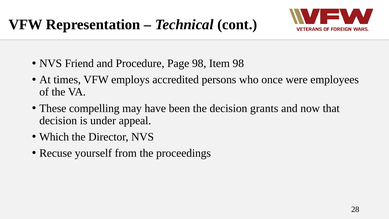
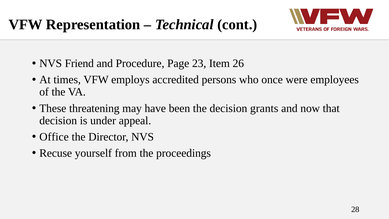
Page 98: 98 -> 23
Item 98: 98 -> 26
compelling: compelling -> threatening
Which: Which -> Office
